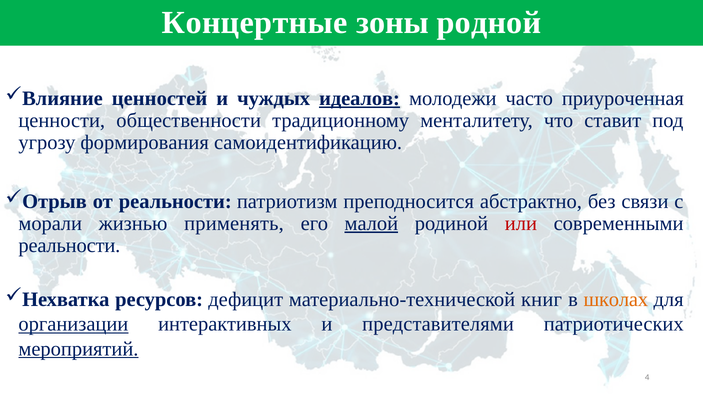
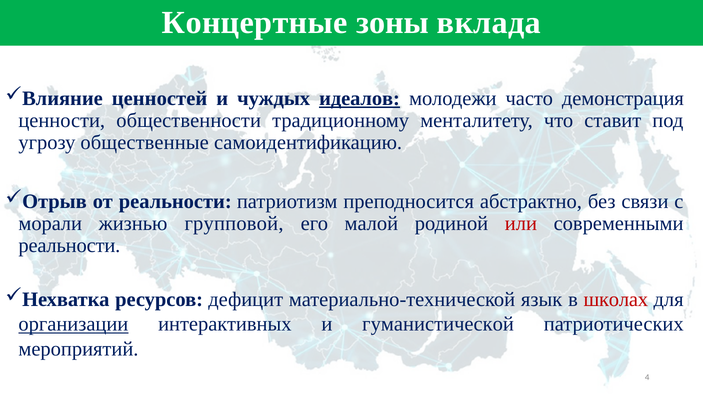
родной: родной -> вклада
приуроченная: приуроченная -> демонстрация
формирования: формирования -> общественные
применять: применять -> групповой
малой underline: present -> none
книг: книг -> язык
школах colour: orange -> red
представителями: представителями -> гуманистической
мероприятий underline: present -> none
